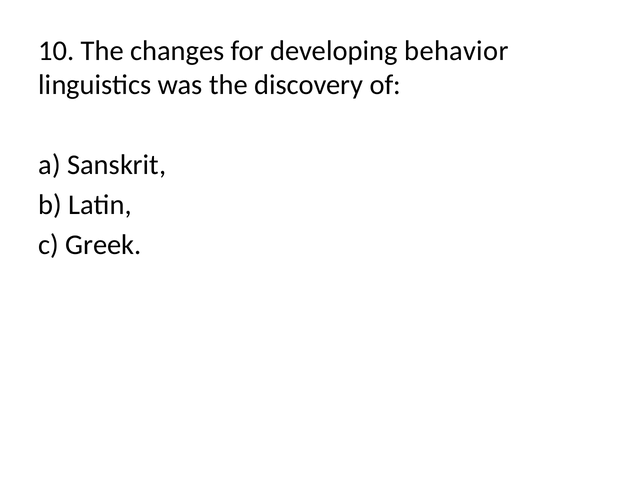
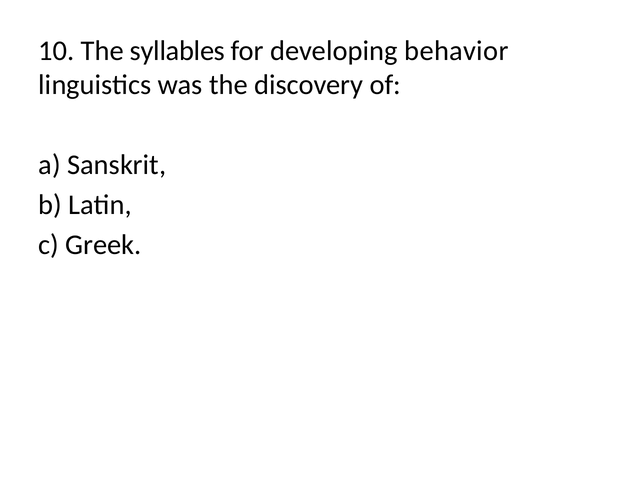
changes: changes -> syllables
